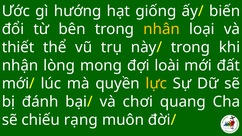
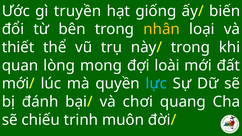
hướng: hướng -> truyền
nhận: nhận -> quan
lực colour: yellow -> light blue
rạng: rạng -> trinh
